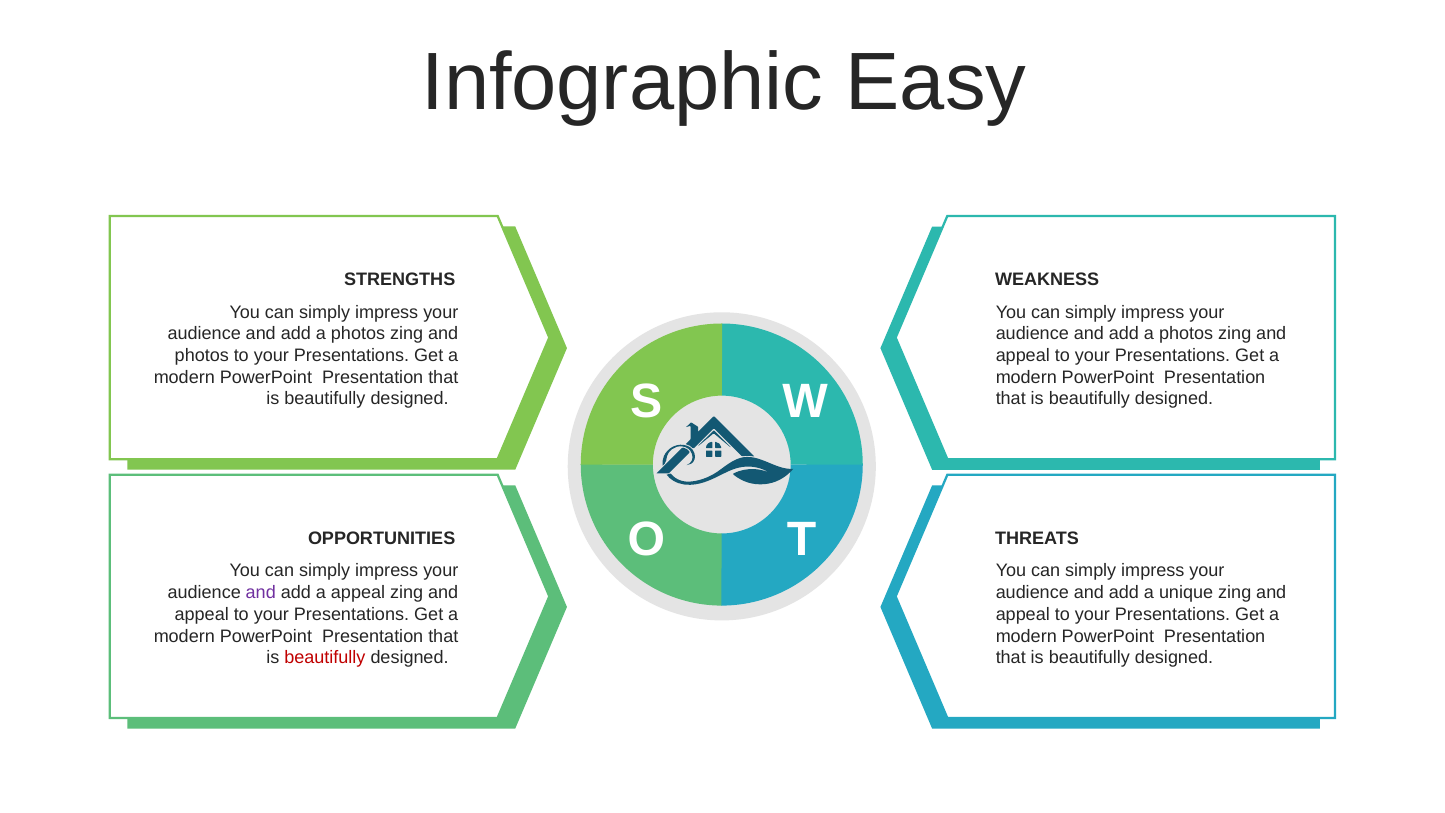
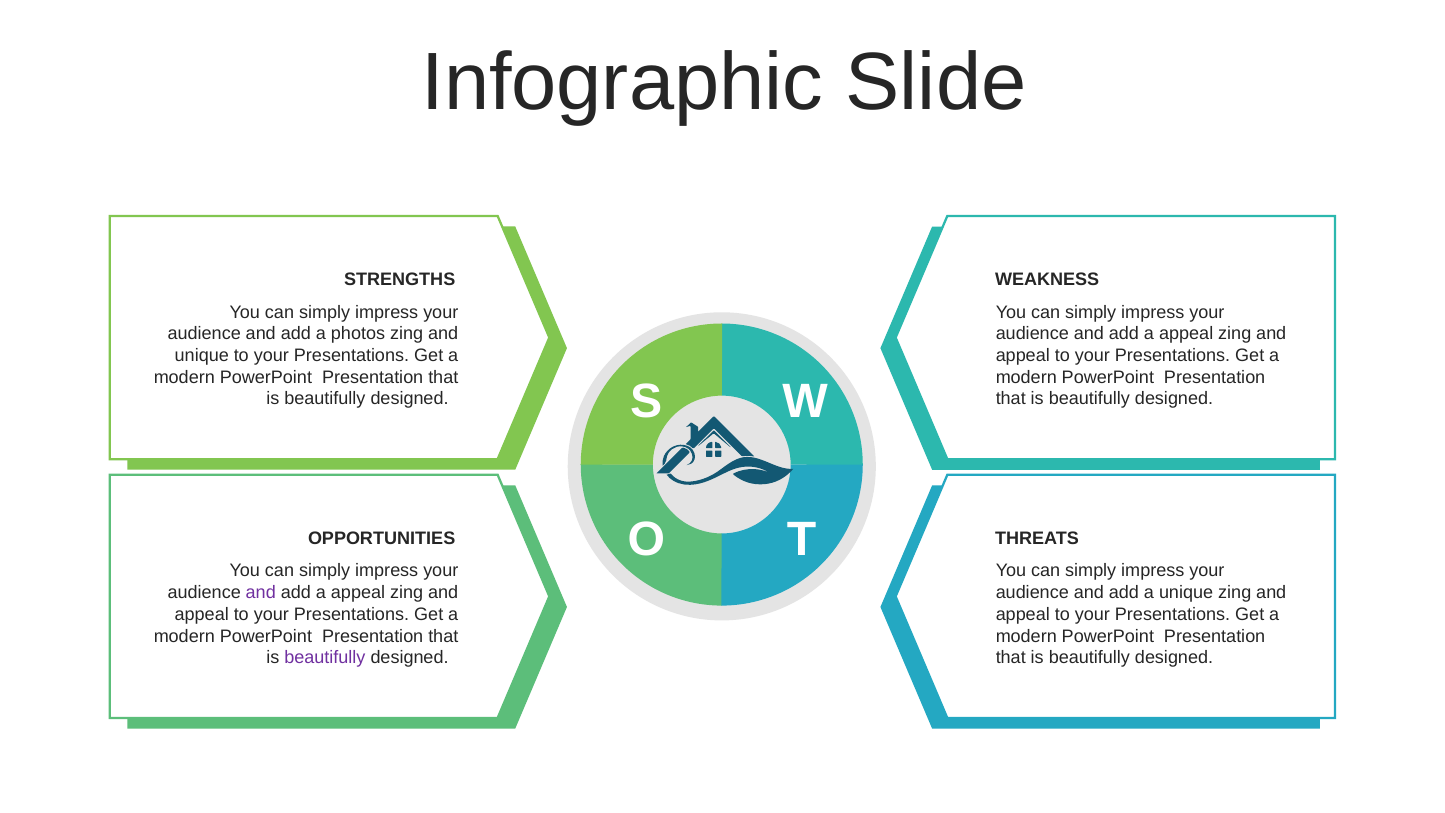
Easy: Easy -> Slide
photos at (1186, 334): photos -> appeal
photos at (202, 355): photos -> unique
beautifully at (325, 658) colour: red -> purple
